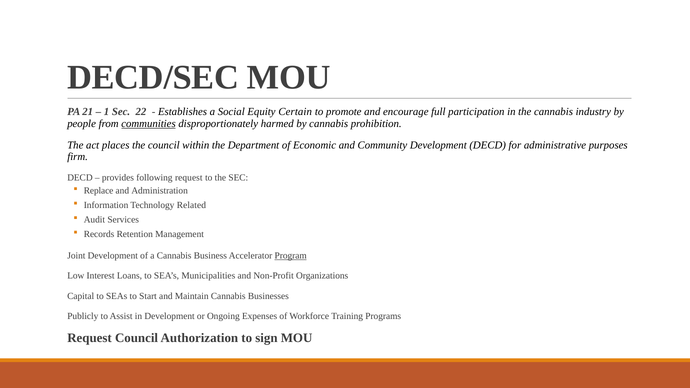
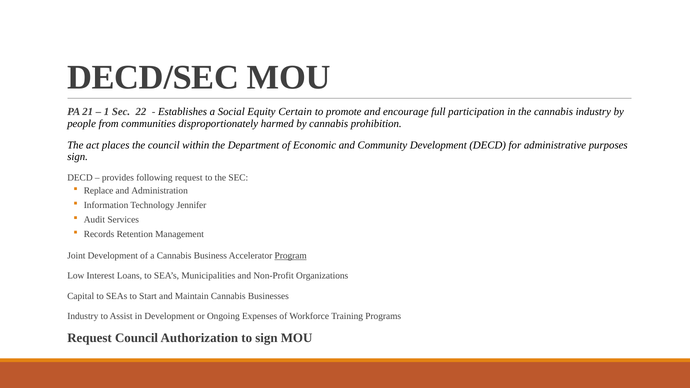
communities underline: present -> none
firm at (78, 157): firm -> sign
Related: Related -> Jennifer
Publicly at (83, 316): Publicly -> Industry
